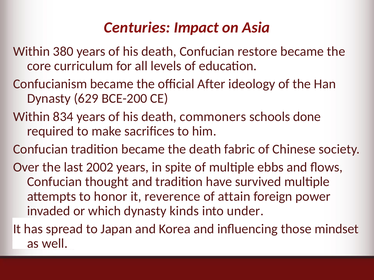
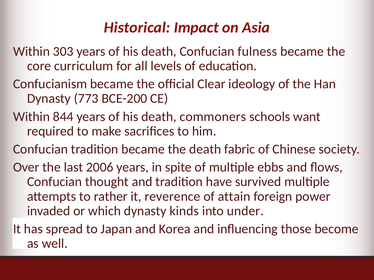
Centuries: Centuries -> Historical
380: 380 -> 303
restore: restore -> fulness
After: After -> Clear
629: 629 -> 773
834: 834 -> 844
done: done -> want
2002: 2002 -> 2006
honor: honor -> rather
mindset: mindset -> become
